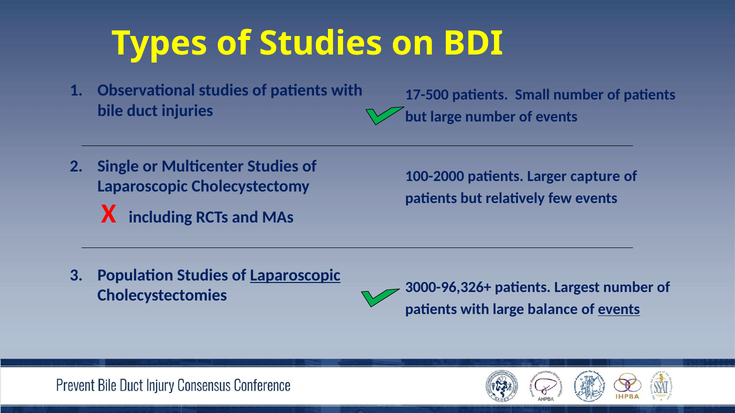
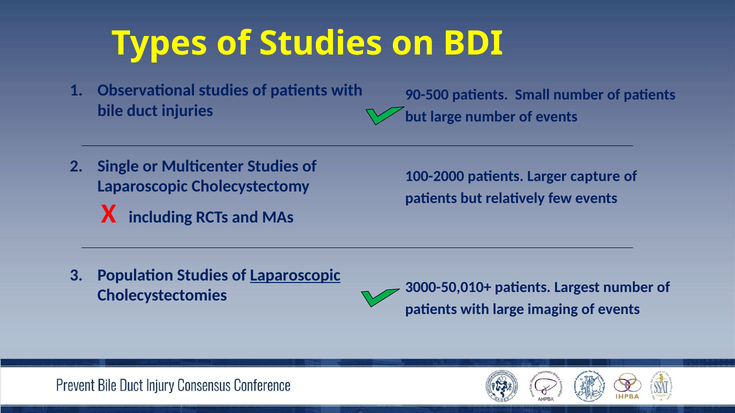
17-500: 17-500 -> 90-500
3000-96,326+: 3000-96,326+ -> 3000-50,010+
balance: balance -> imaging
events at (619, 309) underline: present -> none
